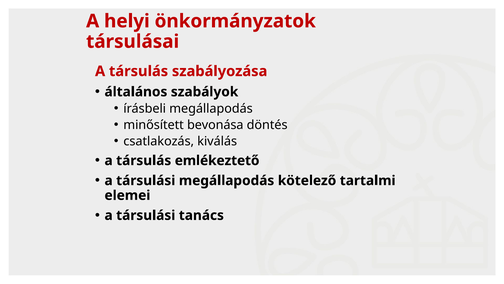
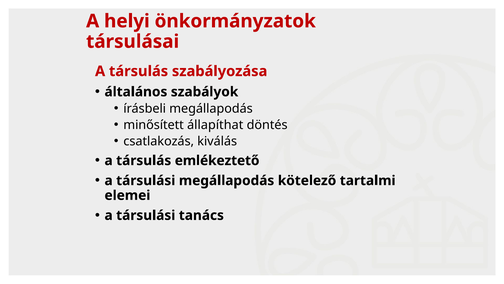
bevonása: bevonása -> állapíthat
